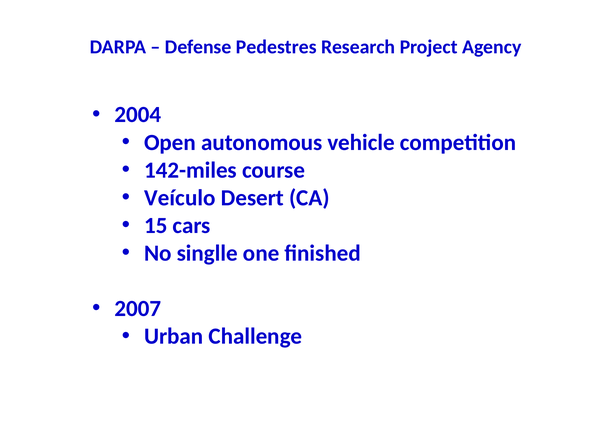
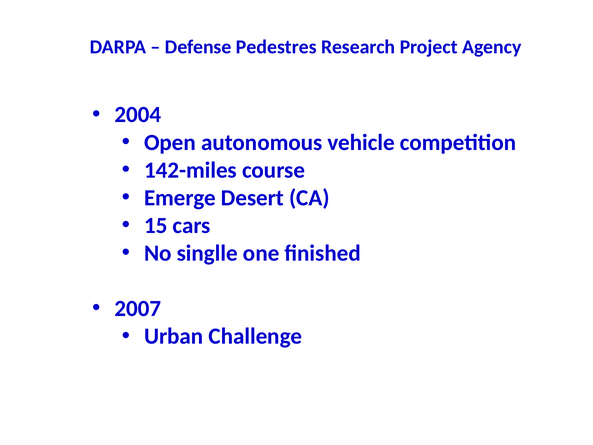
Veículo: Veículo -> Emerge
